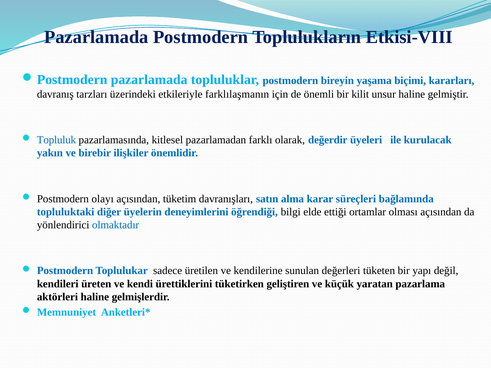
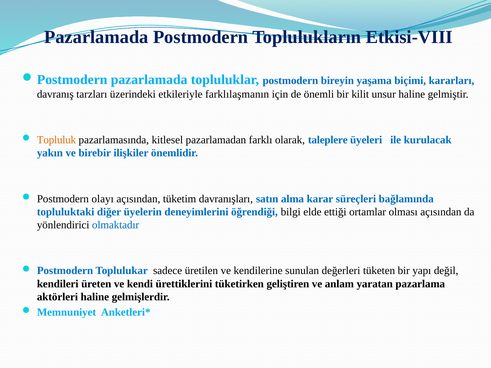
Topluluk colour: blue -> orange
değerdir: değerdir -> taleplere
küçük: küçük -> anlam
